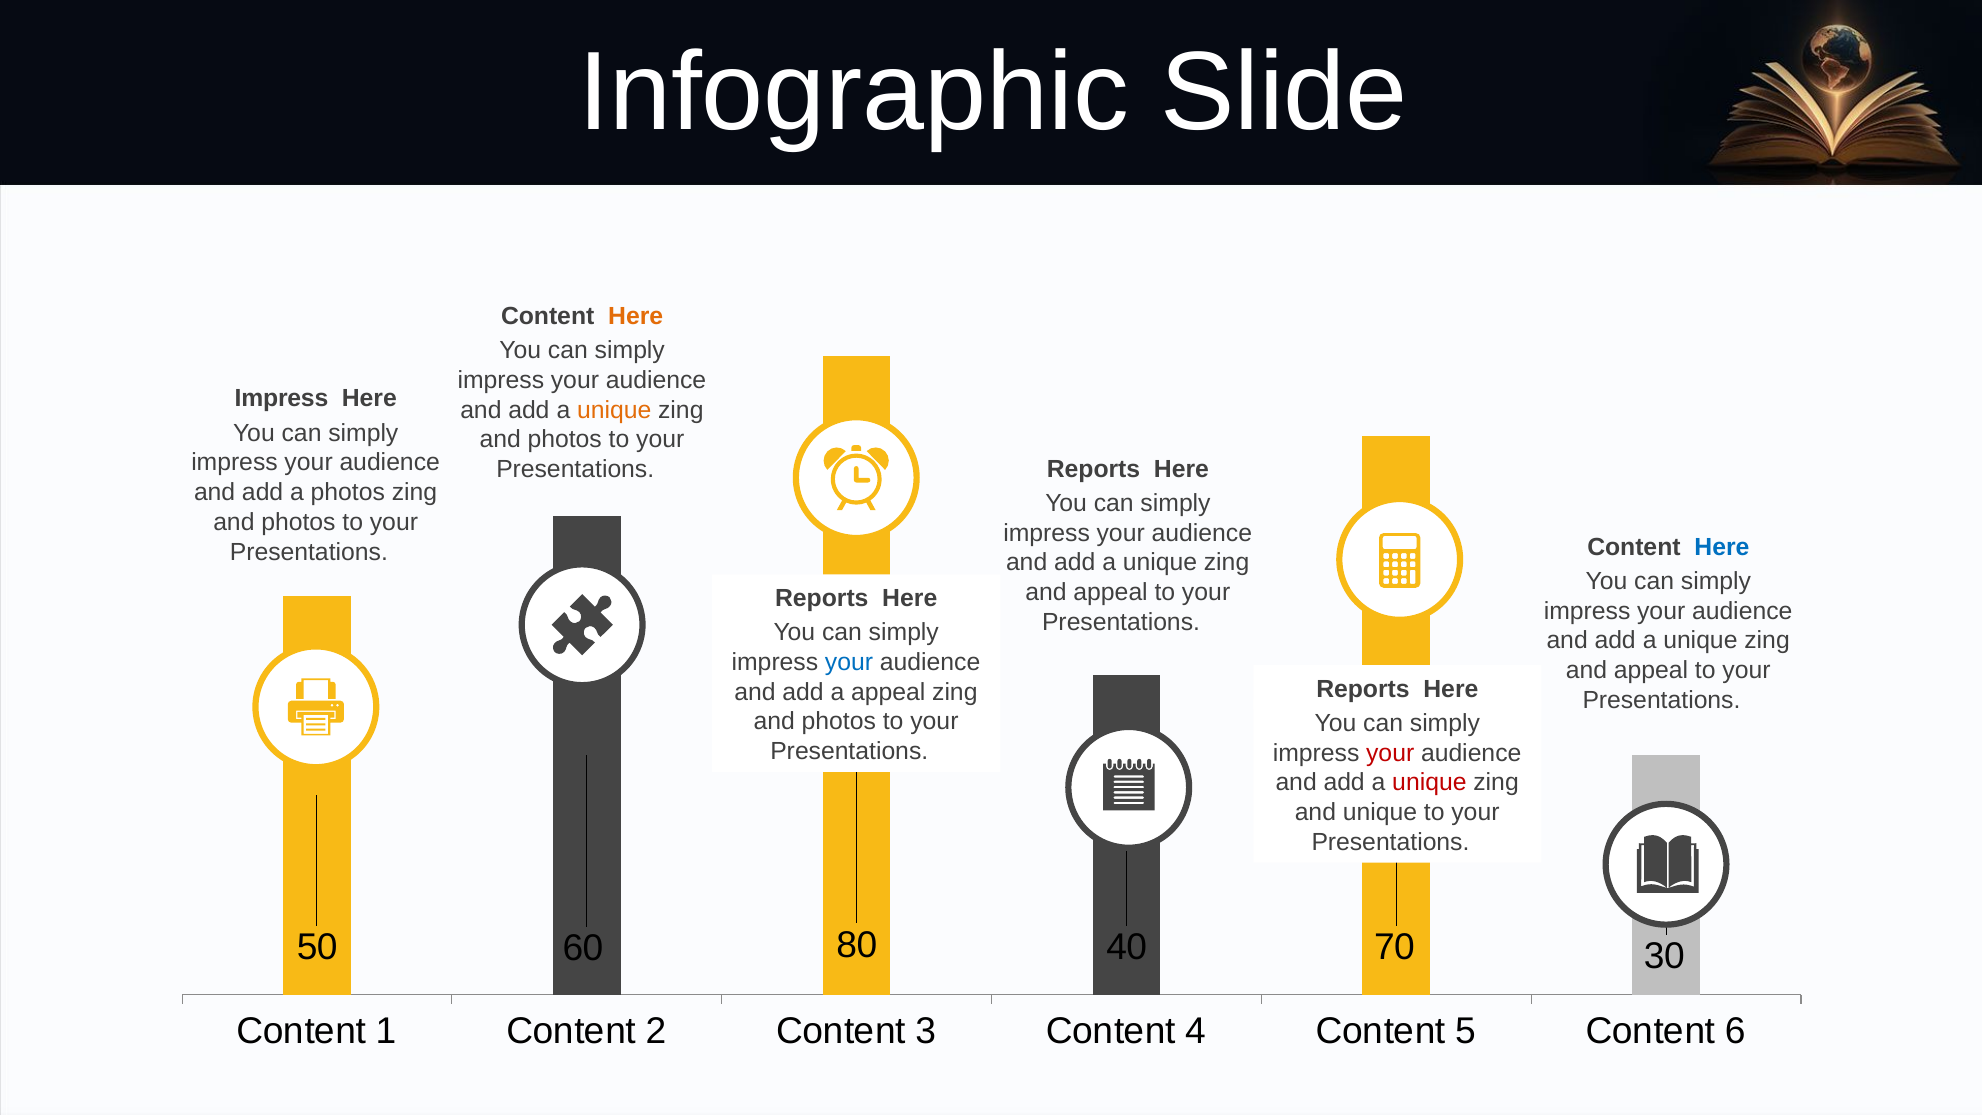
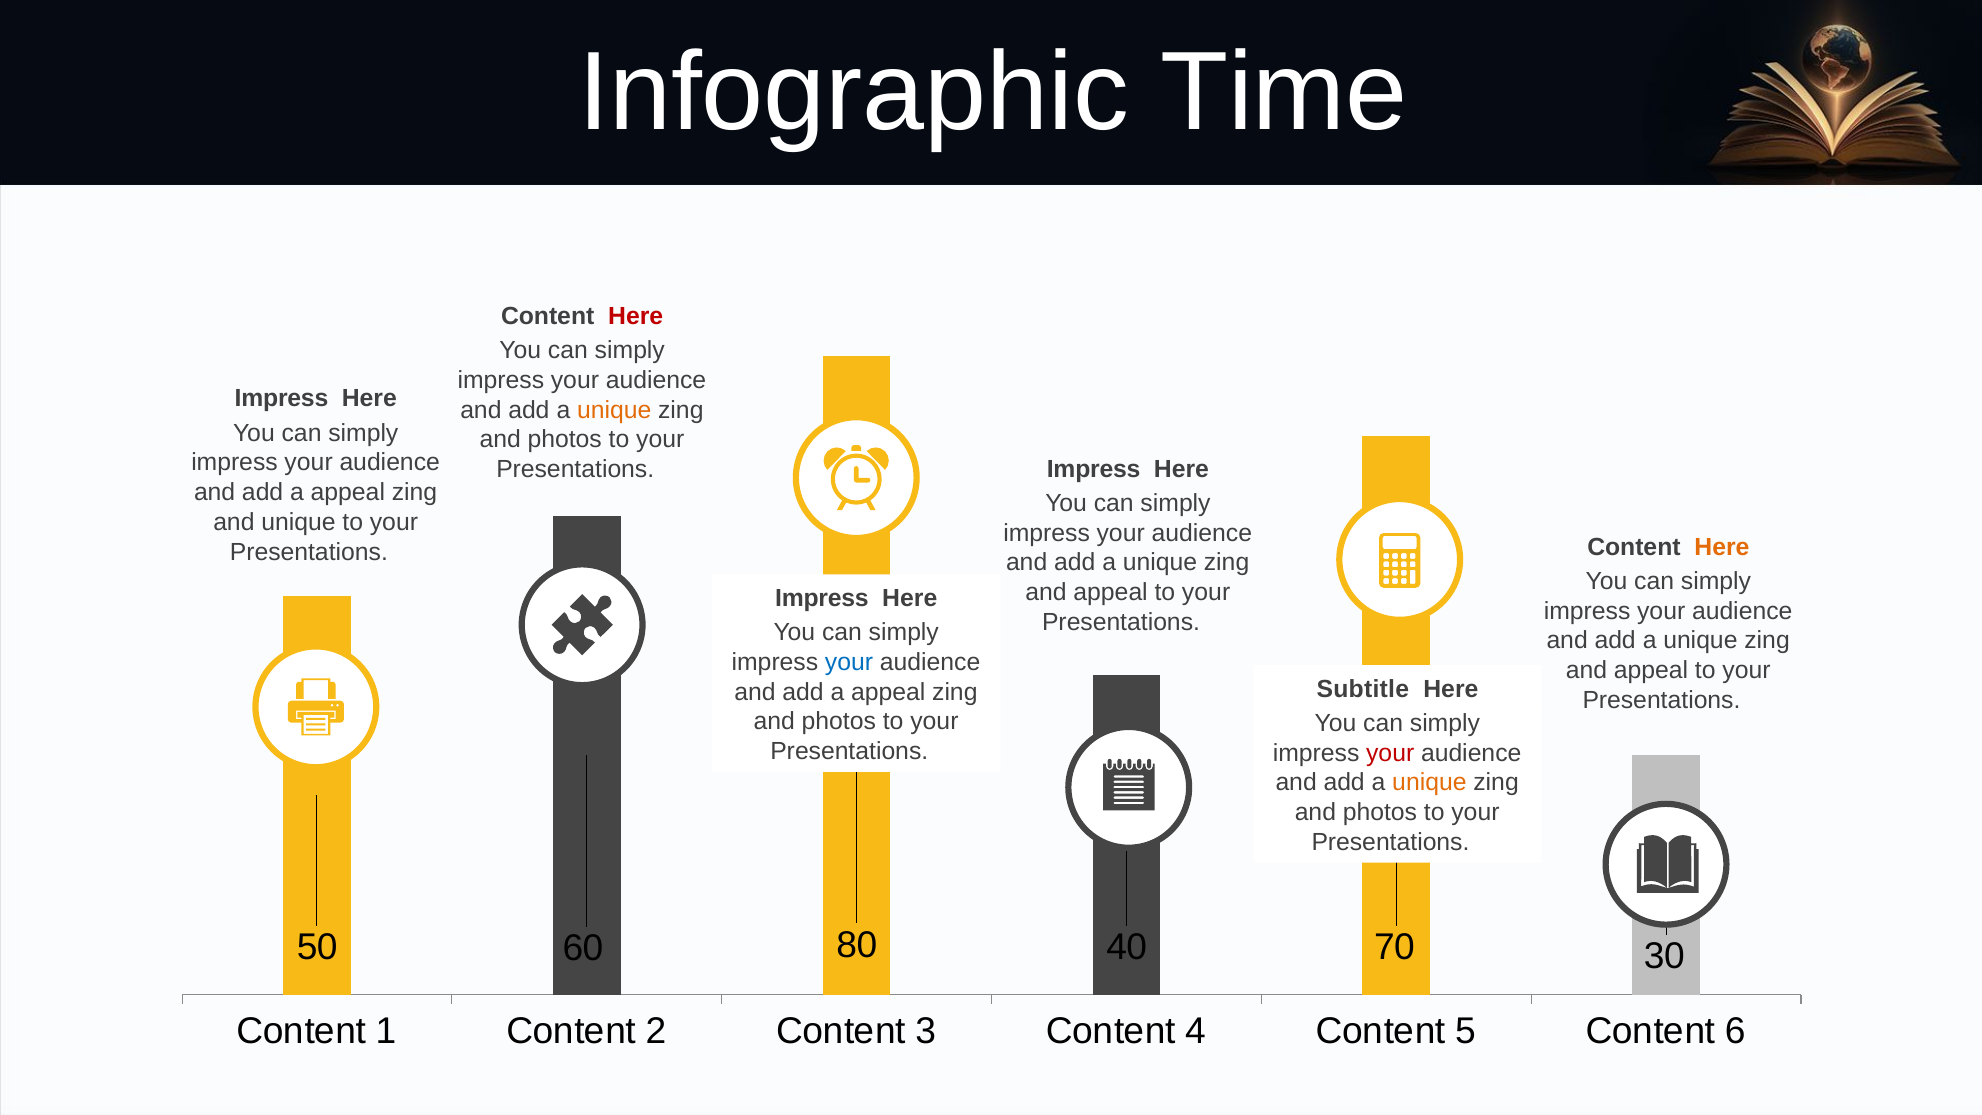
Slide: Slide -> Time
Here at (636, 316) colour: orange -> red
Reports at (1094, 469): Reports -> Impress
photos at (348, 492): photos -> appeal
photos at (298, 522): photos -> unique
Here at (1722, 547) colour: blue -> orange
Reports at (822, 598): Reports -> Impress
Reports at (1363, 689): Reports -> Subtitle
unique at (1429, 783) colour: red -> orange
unique at (1380, 812): unique -> photos
